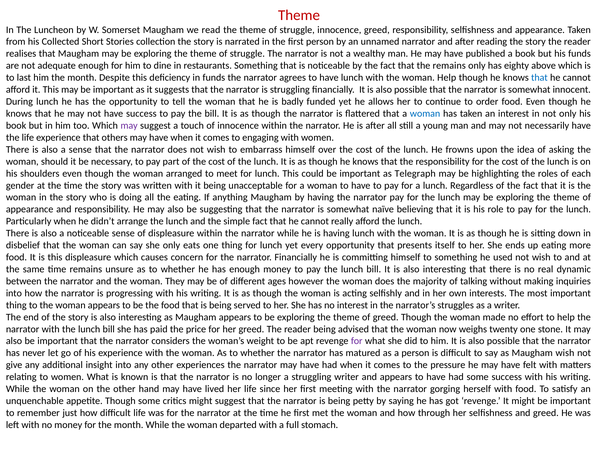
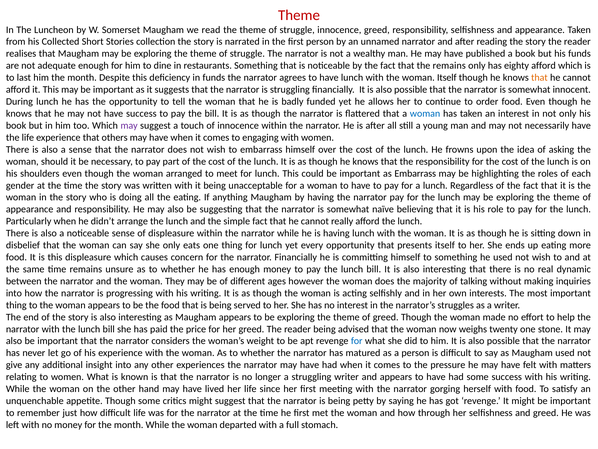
eighty above: above -> afford
woman Help: Help -> Itself
that at (539, 78) colour: blue -> orange
as Telegraph: Telegraph -> Embarrass
for at (357, 341) colour: purple -> blue
Maugham wish: wish -> used
